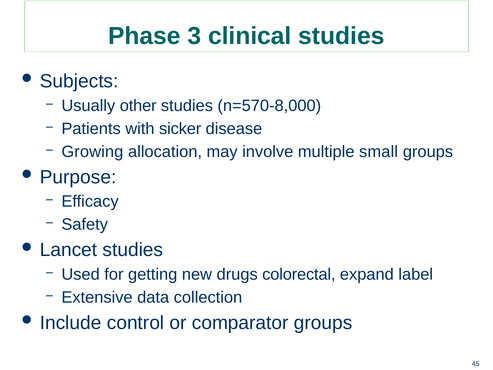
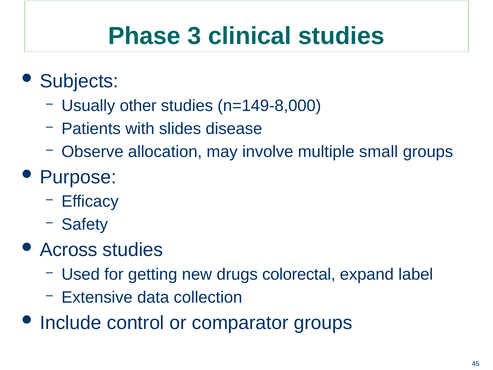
n=570-8,000: n=570-8,000 -> n=149-8,000
sicker: sicker -> slides
Growing: Growing -> Observe
Lancet: Lancet -> Across
